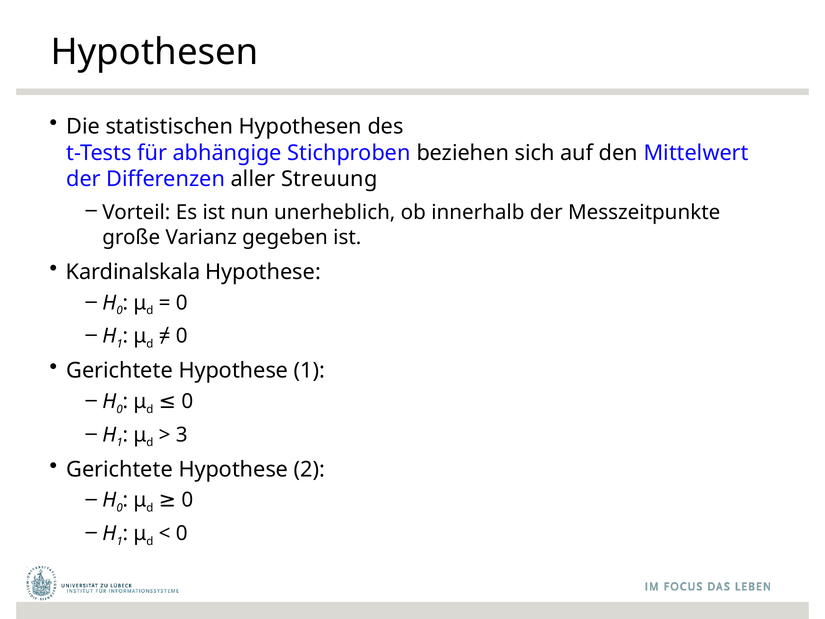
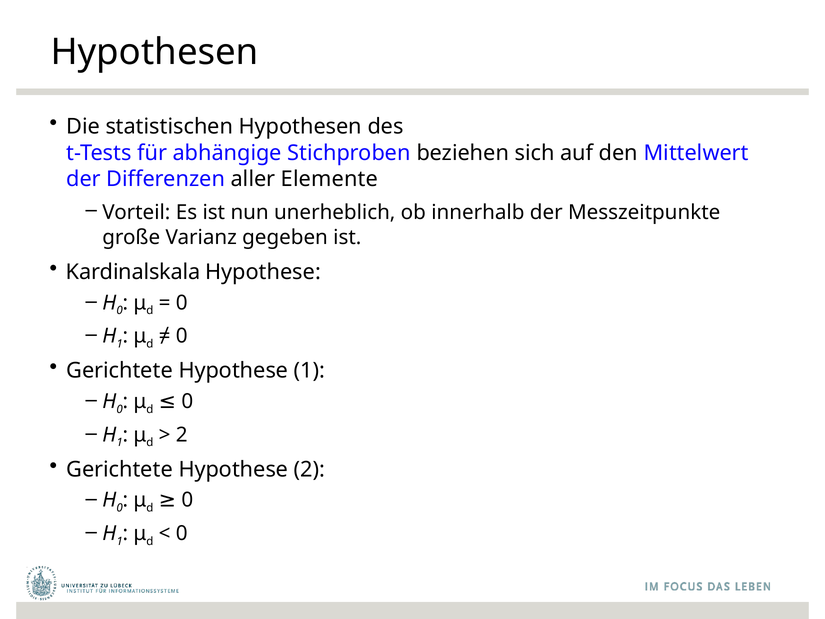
Streuung: Streuung -> Elemente
3 at (182, 435): 3 -> 2
